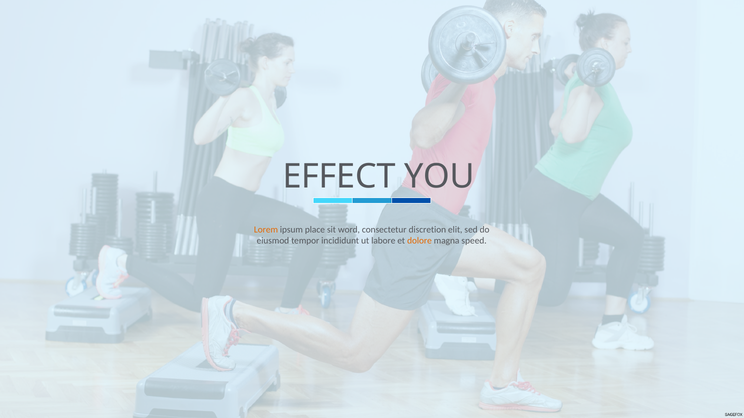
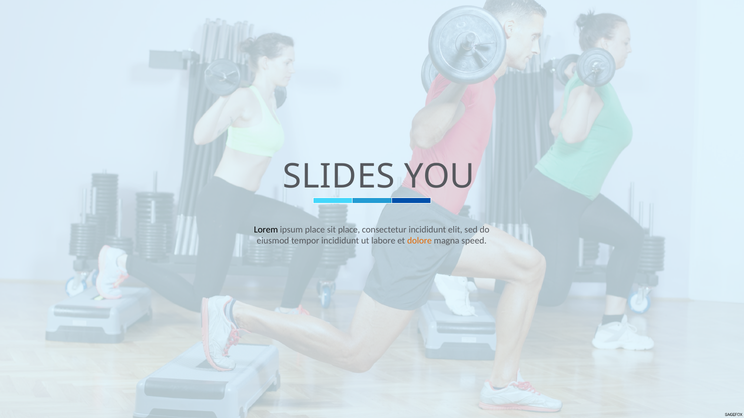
EFFECT: EFFECT -> SLIDES
Lorem colour: orange -> black
sit word: word -> place
consectetur discretion: discretion -> incididunt
